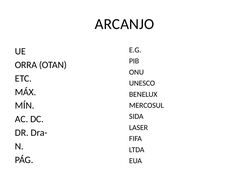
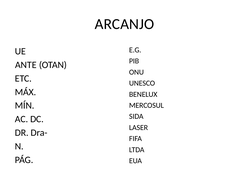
ORRA: ORRA -> ANTE
